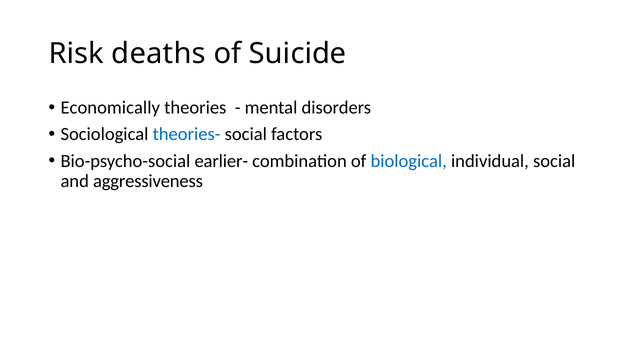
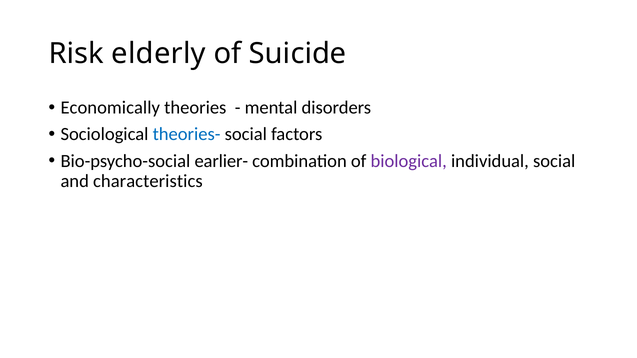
deaths: deaths -> elderly
biological colour: blue -> purple
aggressiveness: aggressiveness -> characteristics
